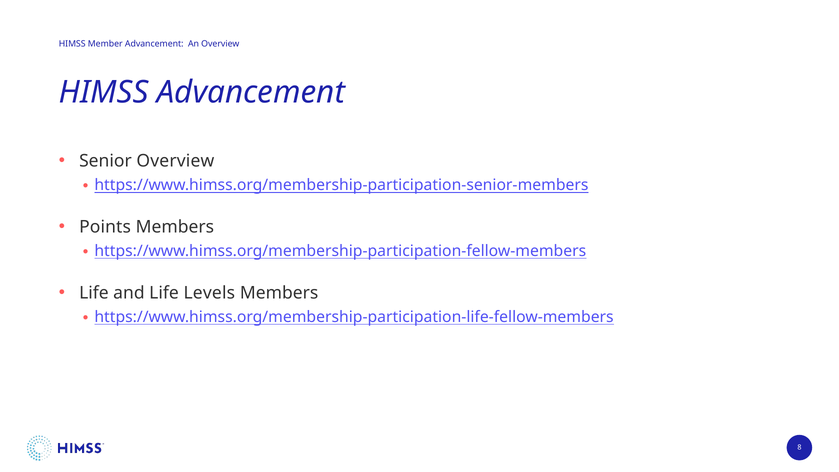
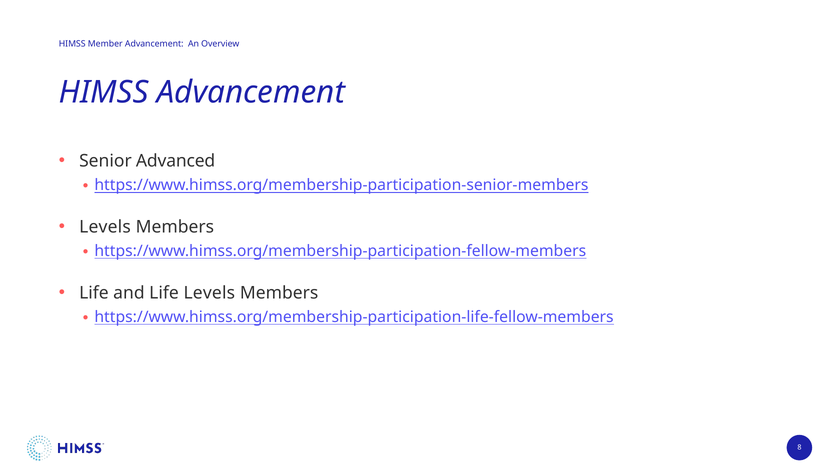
Senior Overview: Overview -> Advanced
Points at (105, 227): Points -> Levels
